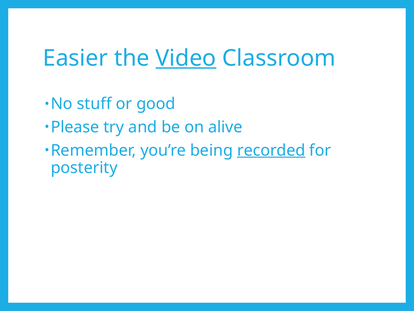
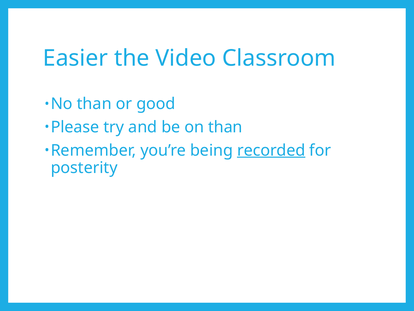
Video underline: present -> none
No stuff: stuff -> than
on alive: alive -> than
